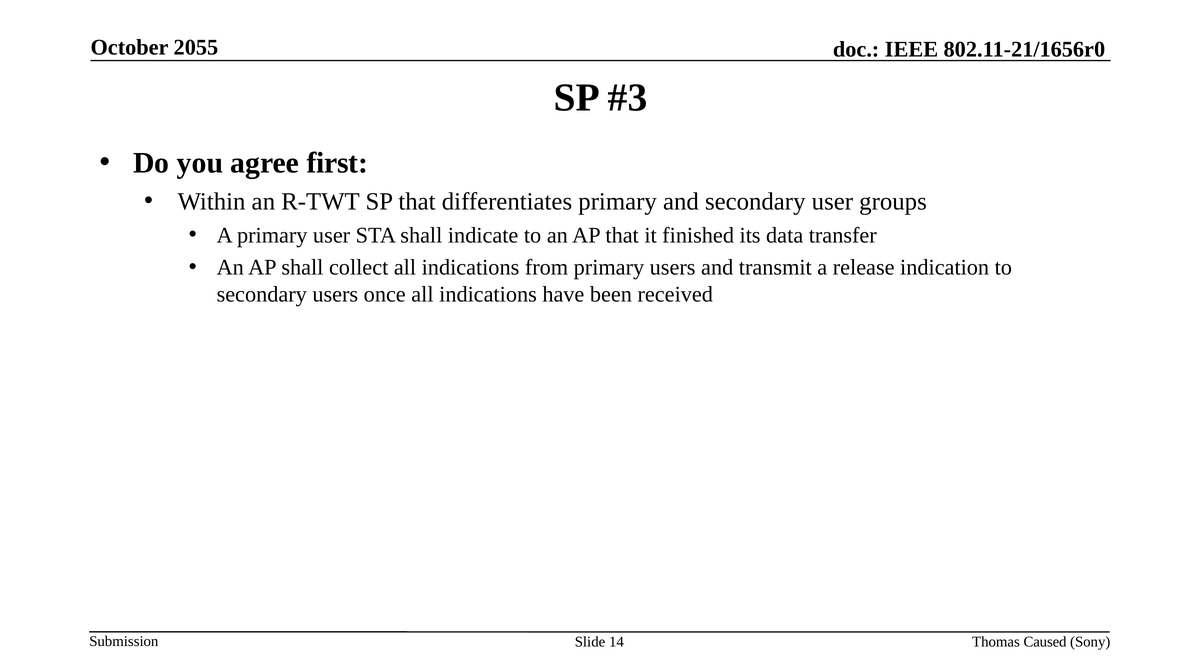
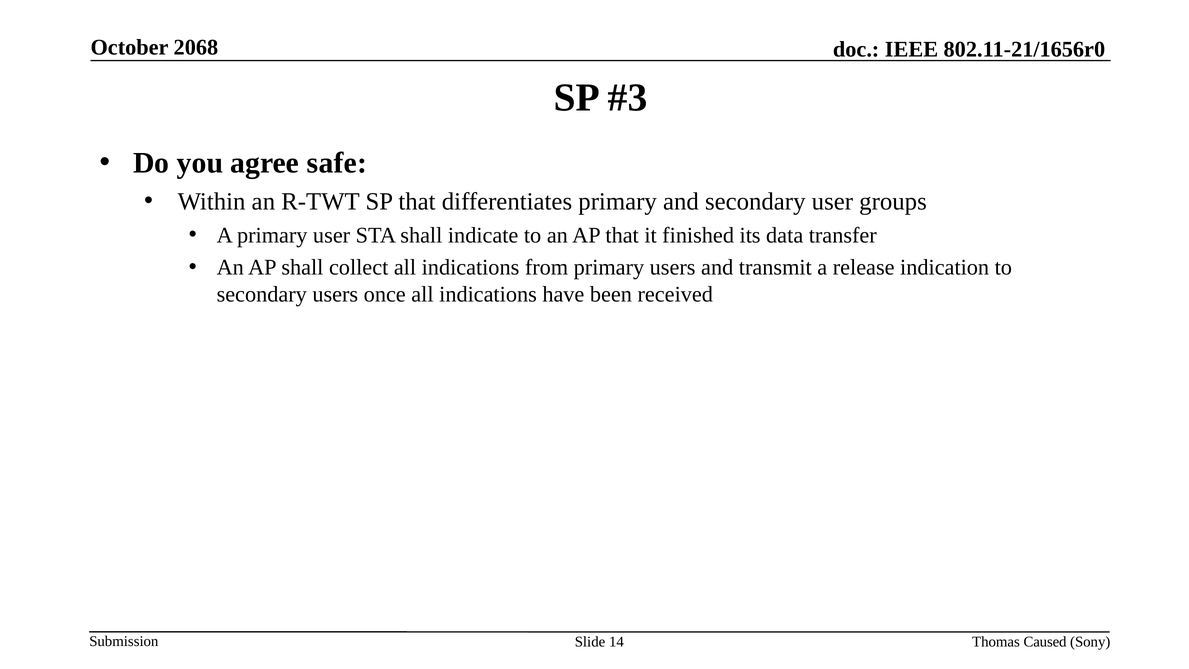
2055: 2055 -> 2068
first: first -> safe
